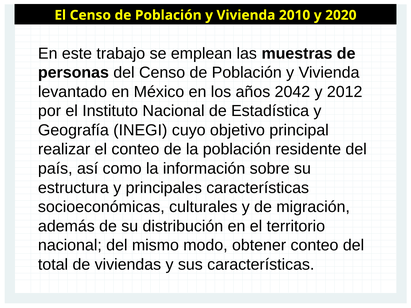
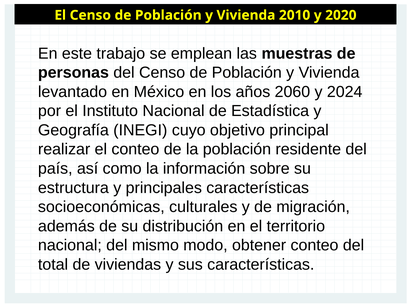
2042: 2042 -> 2060
2012: 2012 -> 2024
